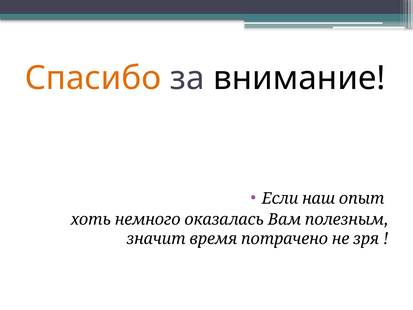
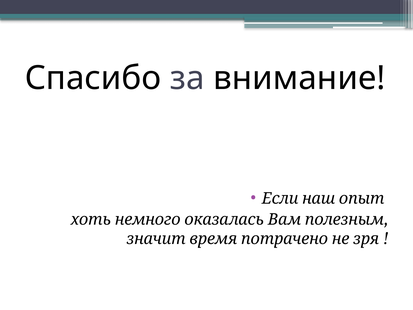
Спасибо colour: orange -> black
